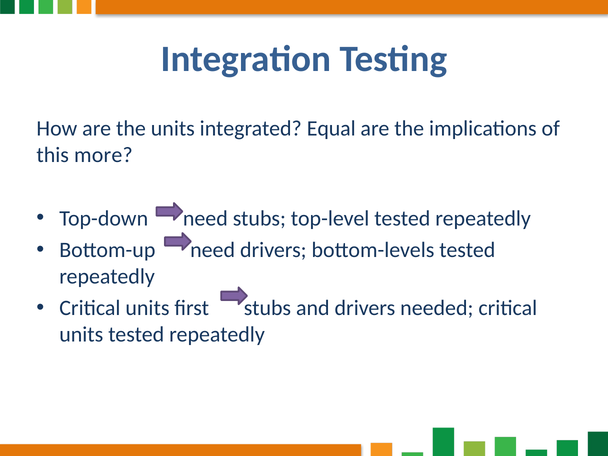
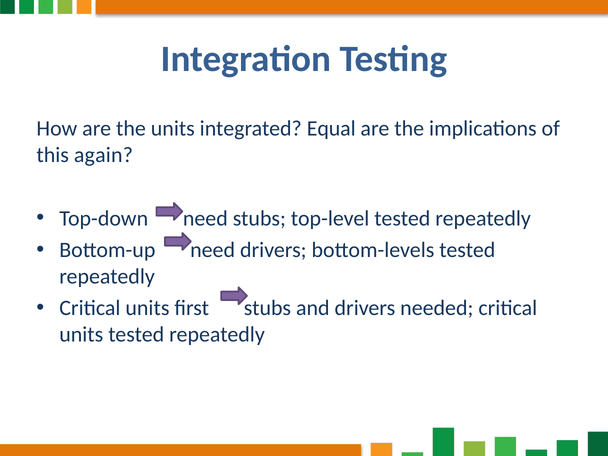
more: more -> again
